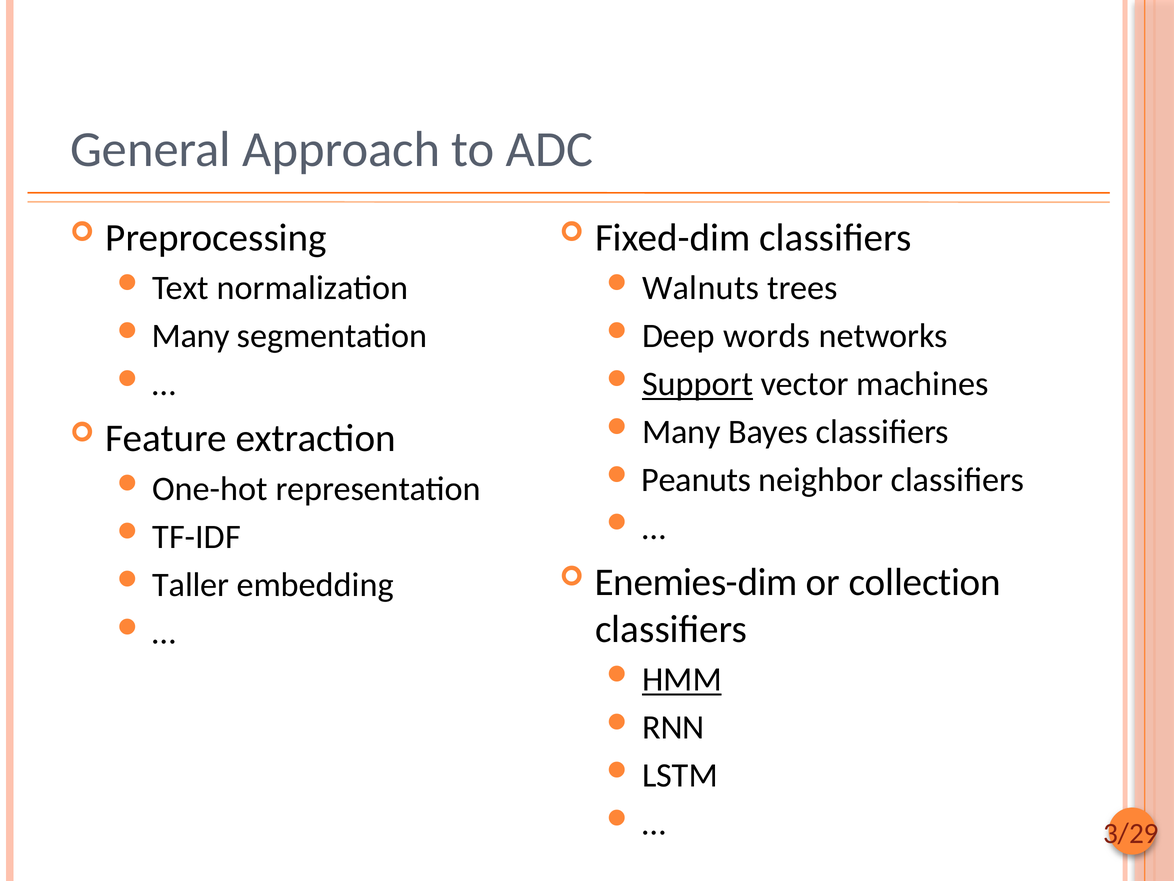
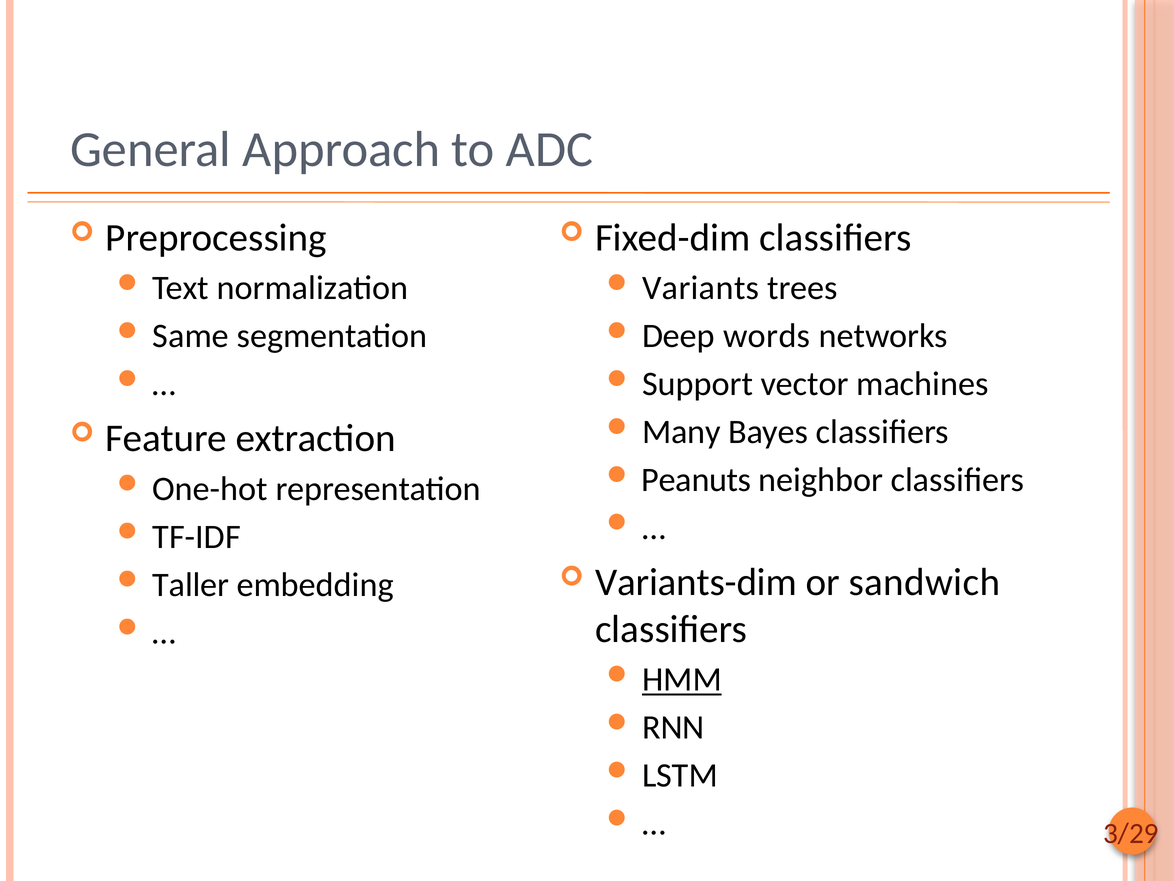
Walnuts: Walnuts -> Variants
Many at (191, 336): Many -> Same
Support underline: present -> none
Enemies-dim: Enemies-dim -> Variants-dim
collection: collection -> sandwich
